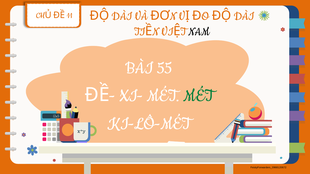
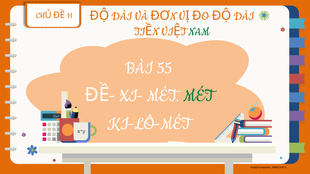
NAM colour: black -> green
